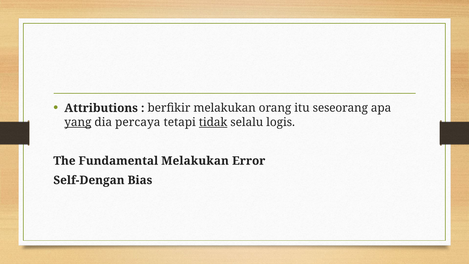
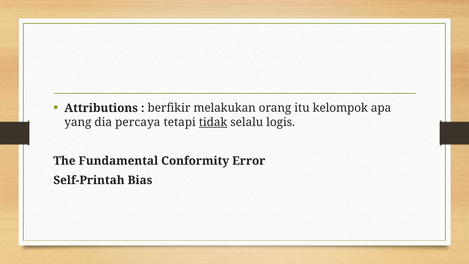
seseorang: seseorang -> kelompok
yang underline: present -> none
Fundamental Melakukan: Melakukan -> Conformity
Self-Dengan: Self-Dengan -> Self-Printah
